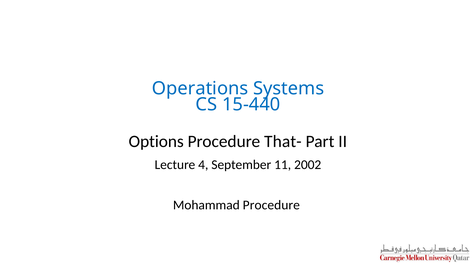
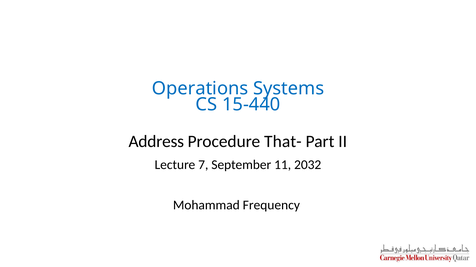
Options: Options -> Address
4: 4 -> 7
2002: 2002 -> 2032
Mohammad Procedure: Procedure -> Frequency
